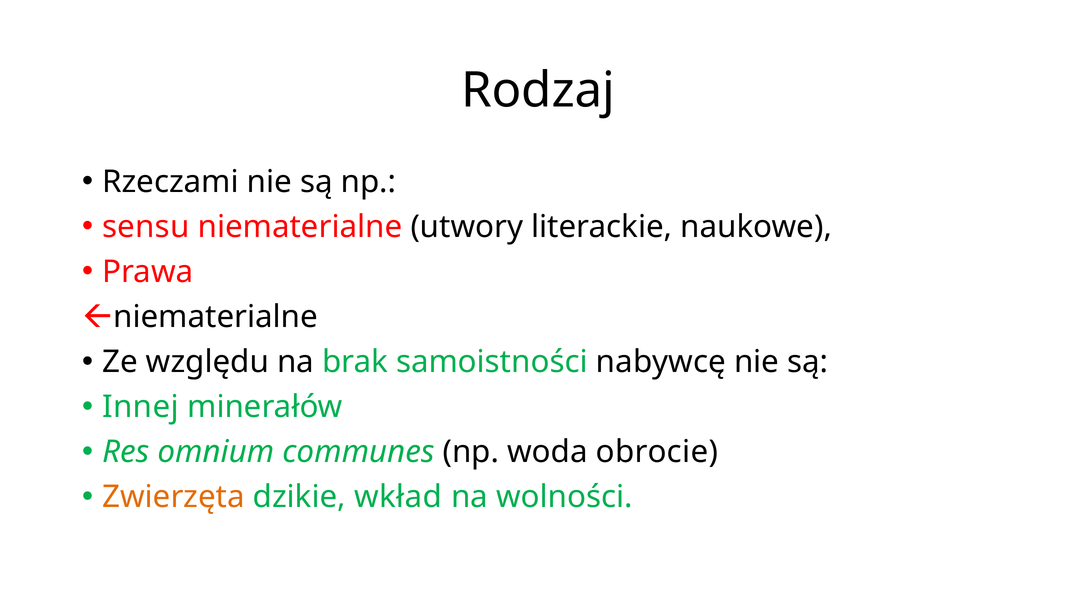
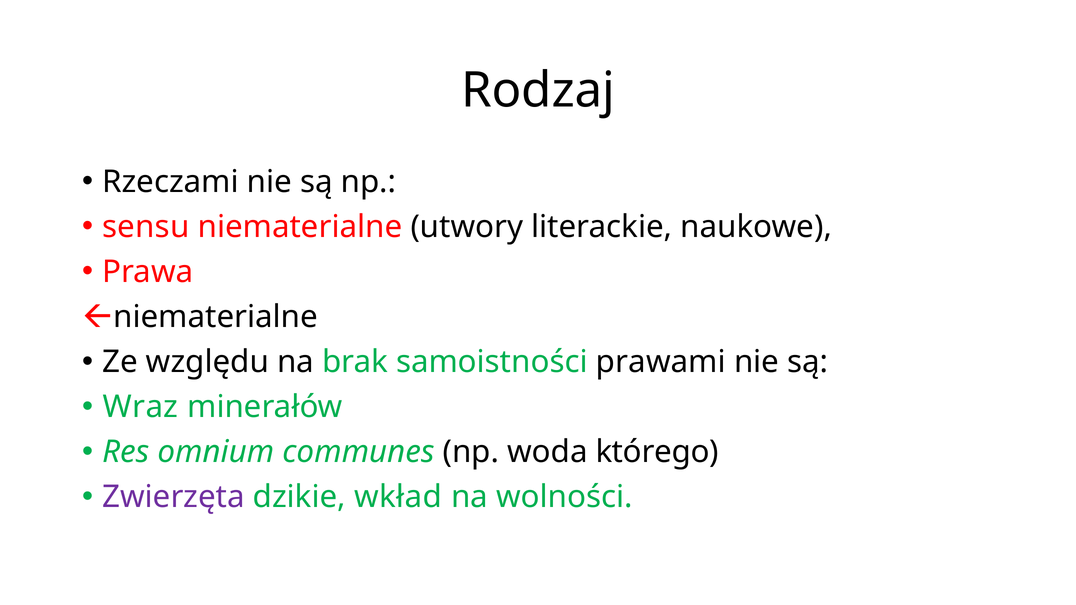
nabywcę: nabywcę -> prawami
Innej: Innej -> Wraz
obrocie: obrocie -> którego
Zwierzęta colour: orange -> purple
